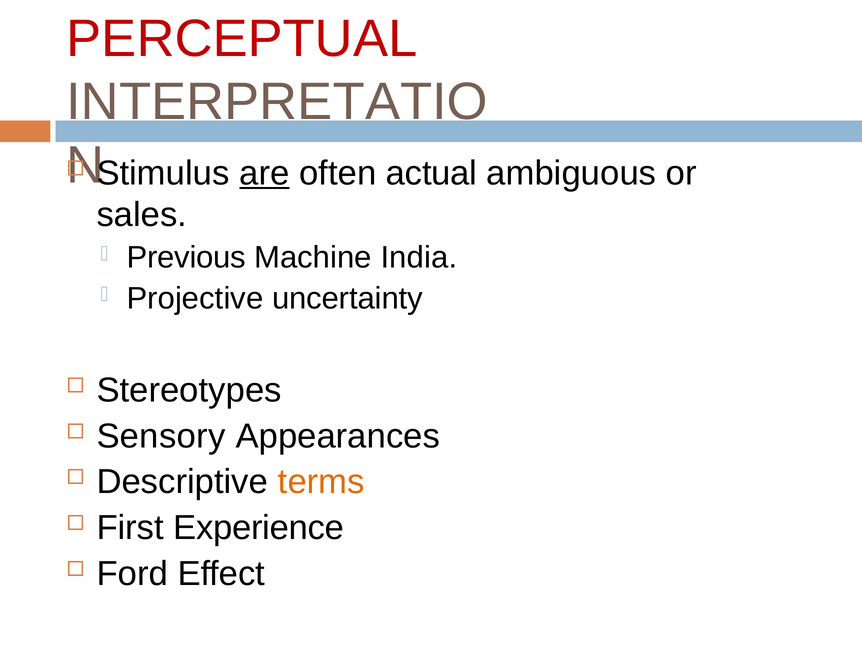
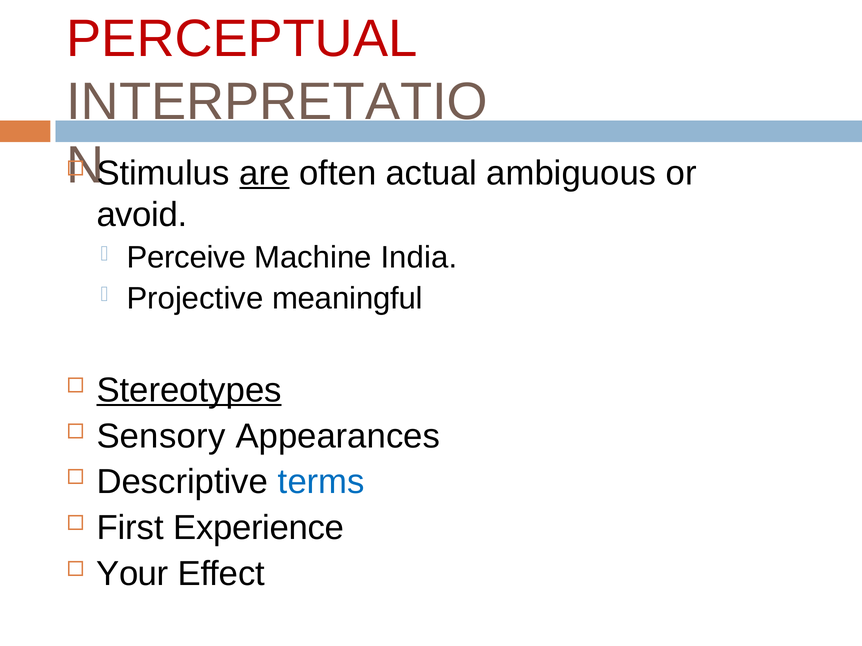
sales: sales -> avoid
Previous: Previous -> Perceive
uncertainty: uncertainty -> meaningful
Stereotypes underline: none -> present
terms colour: orange -> blue
Ford: Ford -> Your
